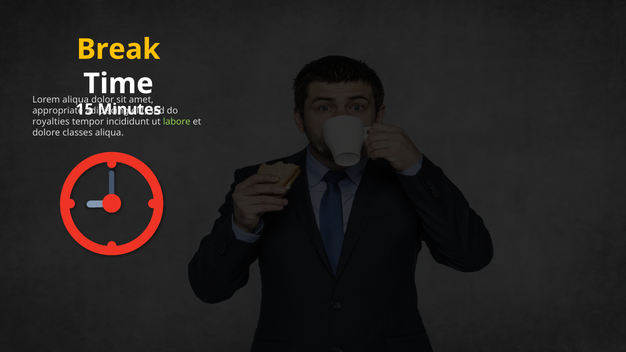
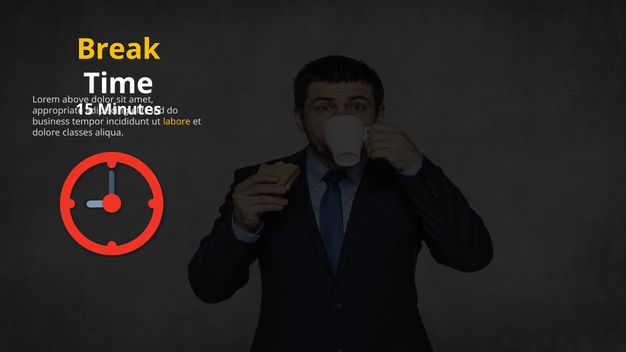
Lorem aliqua: aliqua -> above
royalties: royalties -> business
labore colour: light green -> yellow
